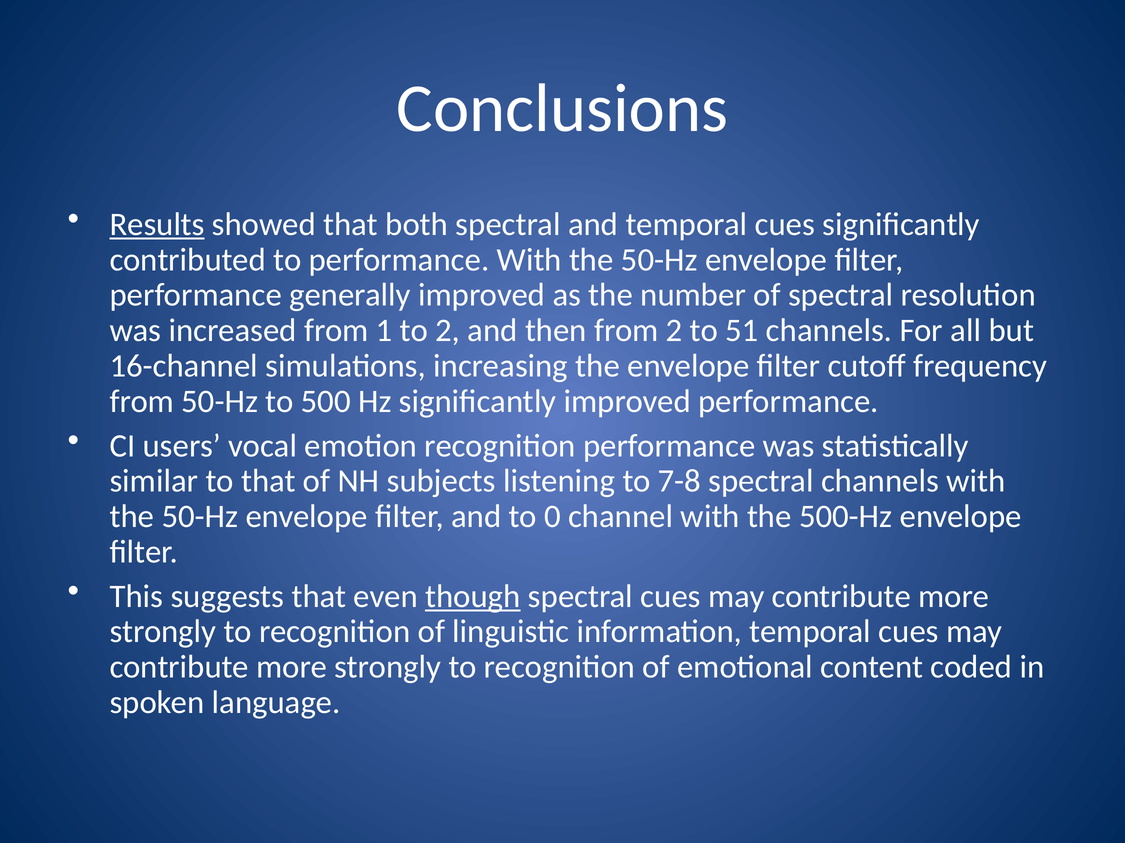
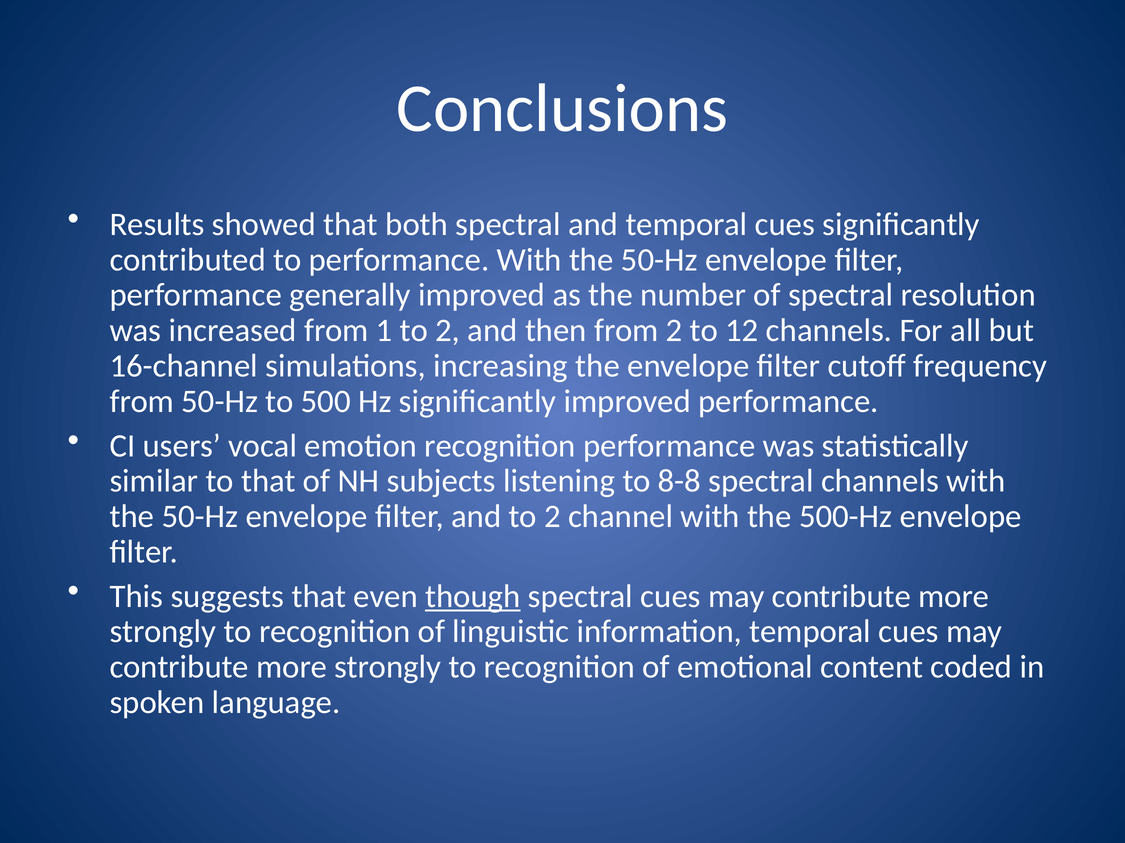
Results underline: present -> none
51: 51 -> 12
7-8: 7-8 -> 8-8
and to 0: 0 -> 2
